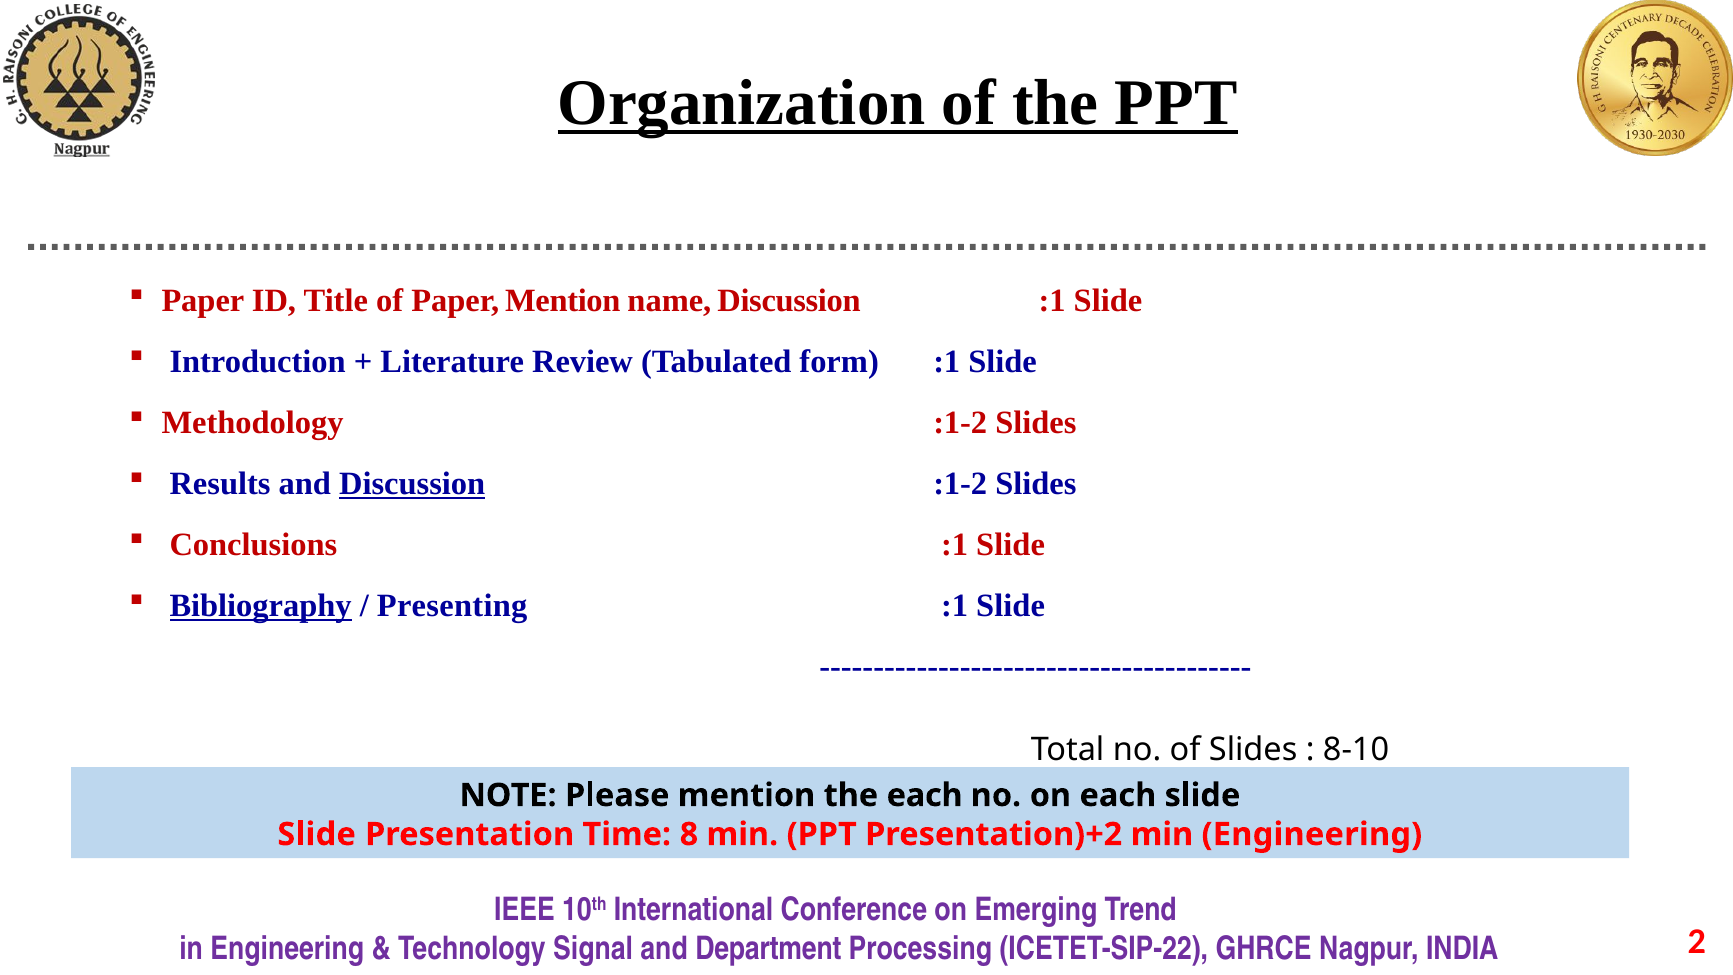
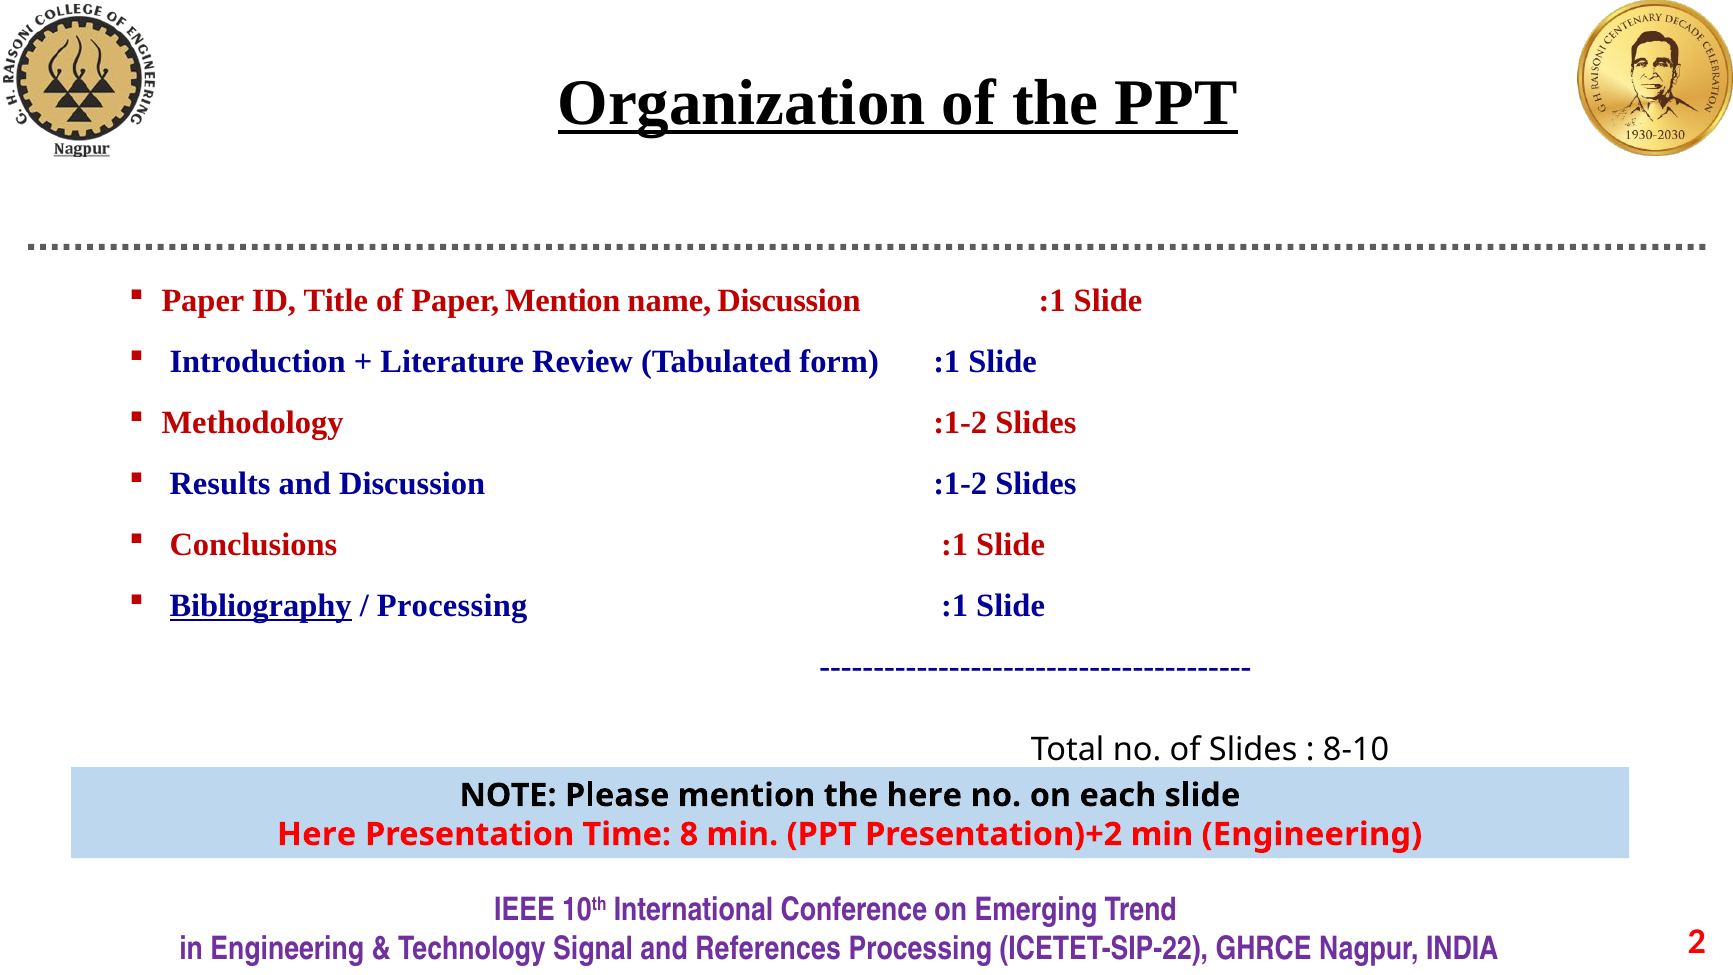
Discussion at (412, 484) underline: present -> none
Presenting at (452, 606): Presenting -> Processing
the each: each -> here
Slide at (317, 834): Slide -> Here
Department: Department -> References
